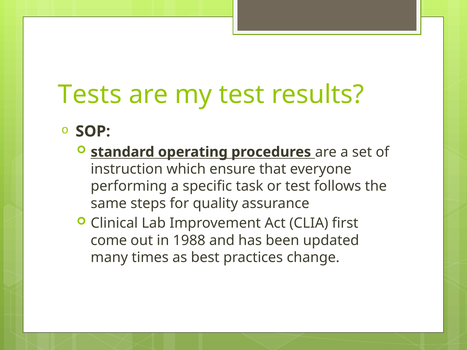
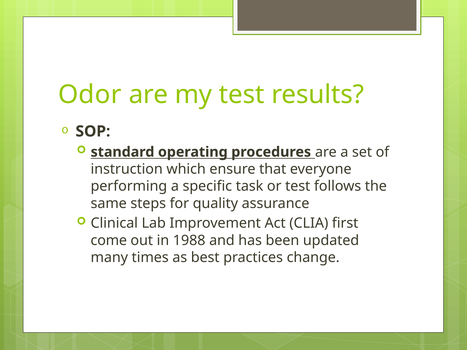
Tests: Tests -> Odor
